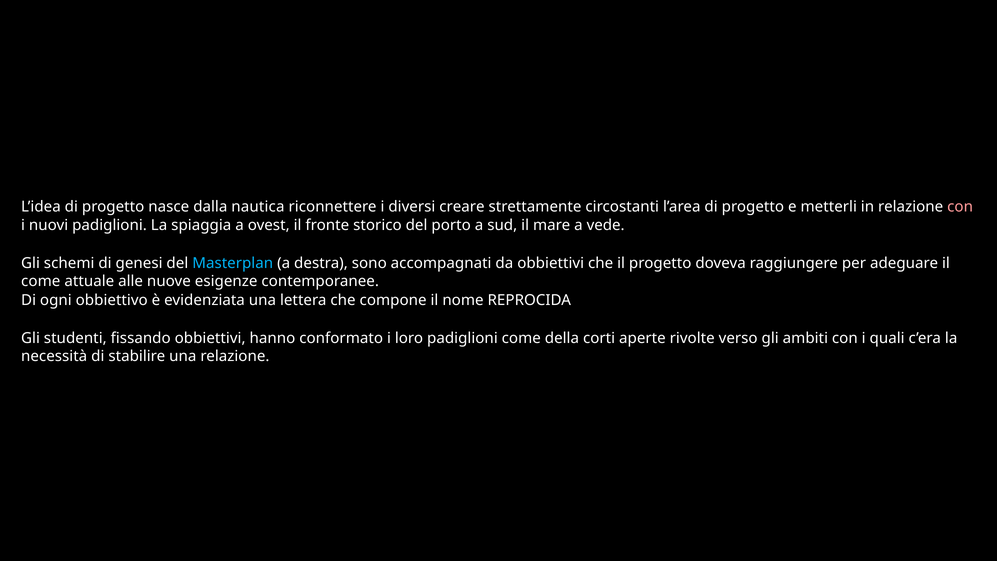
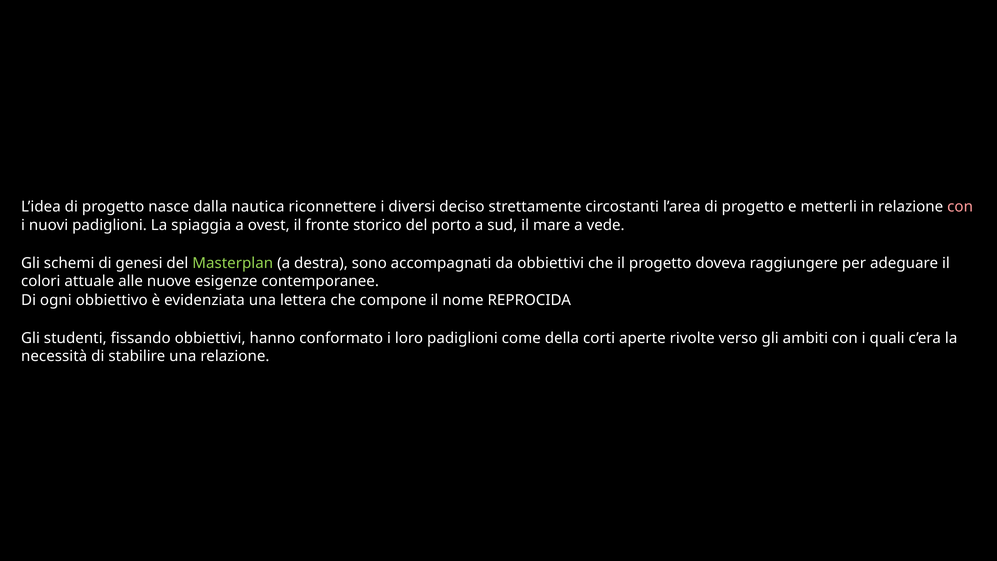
creare: creare -> deciso
Masterplan colour: light blue -> light green
come at (41, 281): come -> colori
